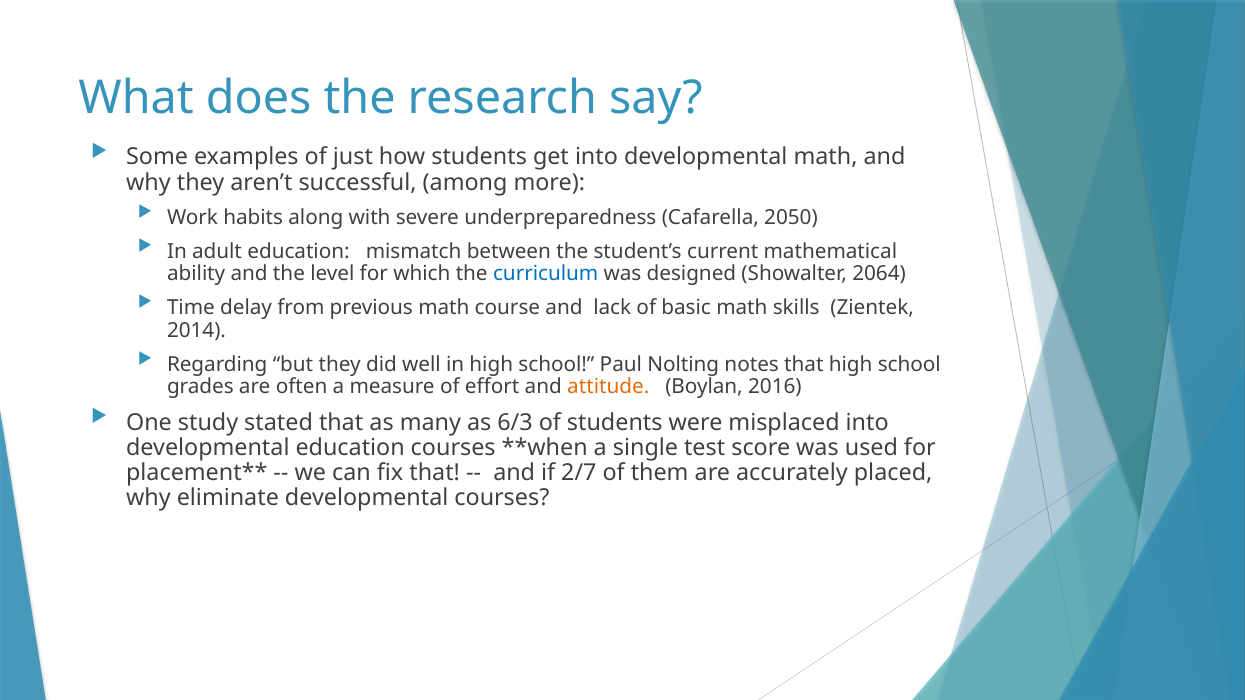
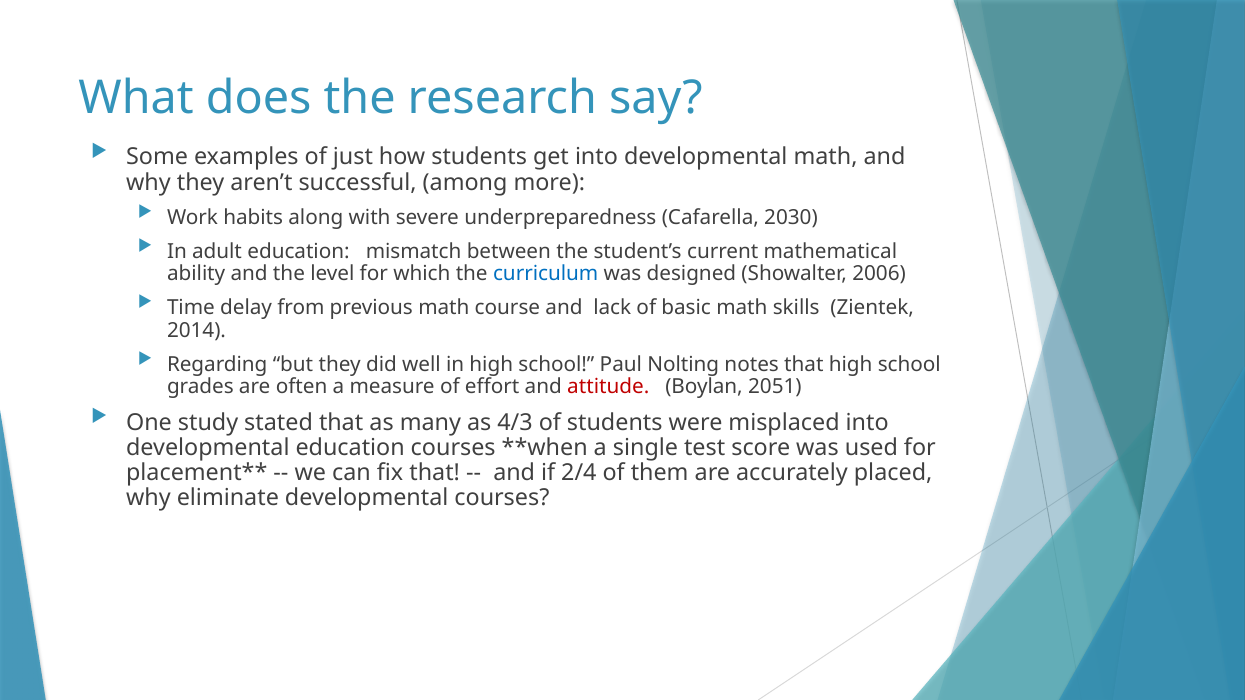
2050: 2050 -> 2030
2064: 2064 -> 2006
attitude colour: orange -> red
2016: 2016 -> 2051
6/3: 6/3 -> 4/3
2/7: 2/7 -> 2/4
